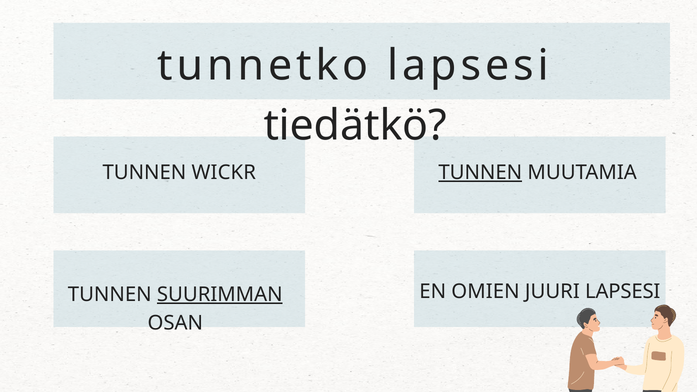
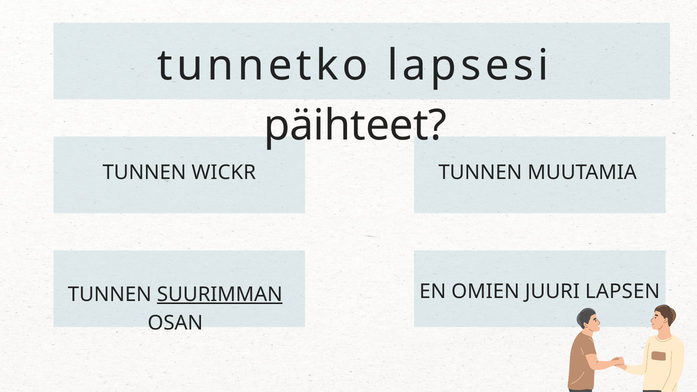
tiedätkö: tiedätkö -> päihteet
TUNNEN at (480, 172) underline: present -> none
JUURI LAPSESI: LAPSESI -> LAPSEN
